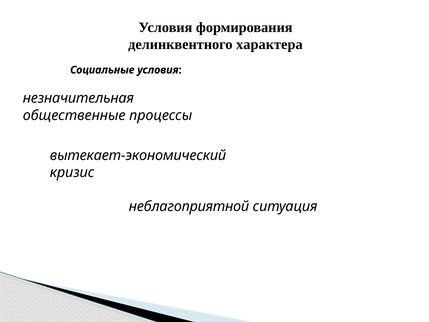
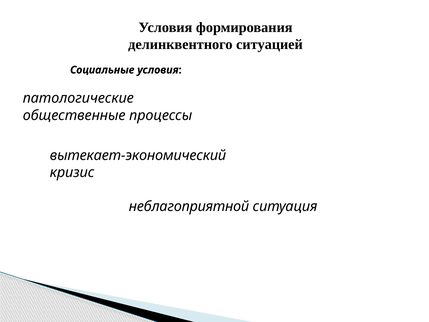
характера: характера -> ситуацией
незначительная: незначительная -> патологические
